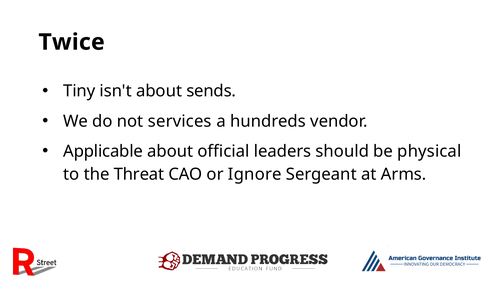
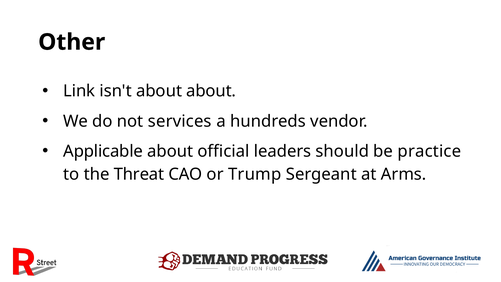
Twice: Twice -> Other
Tiny: Tiny -> Link
about sends: sends -> about
physical: physical -> practice
Ignore: Ignore -> Trump
